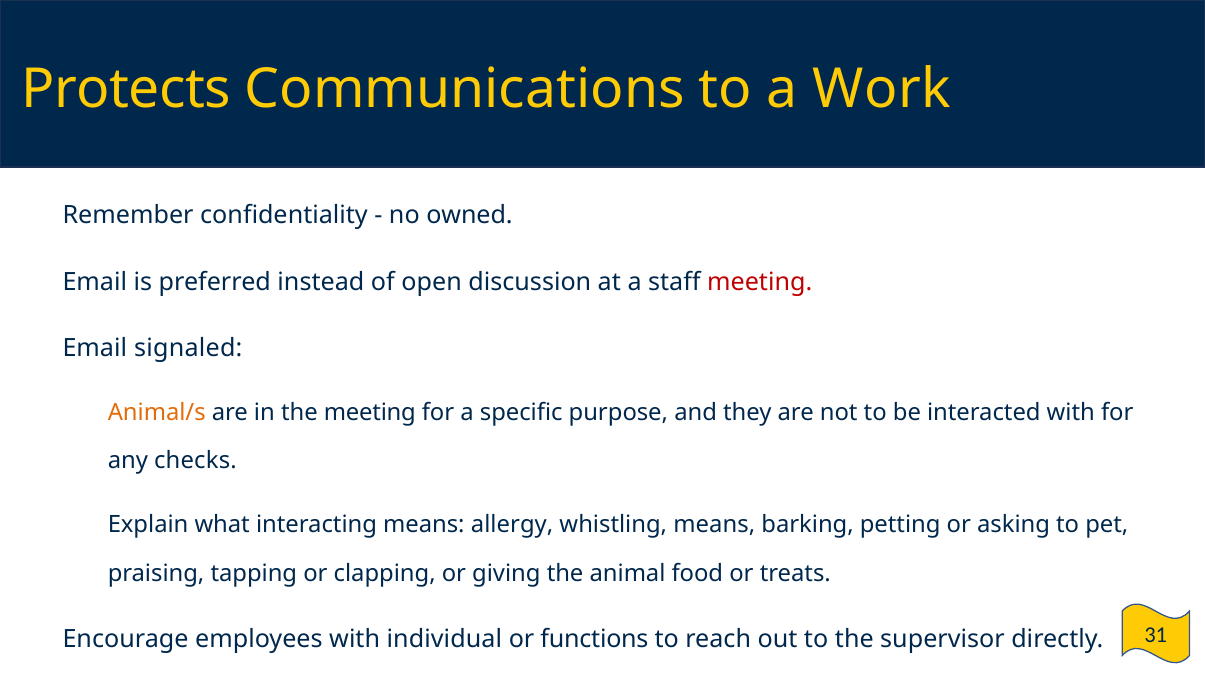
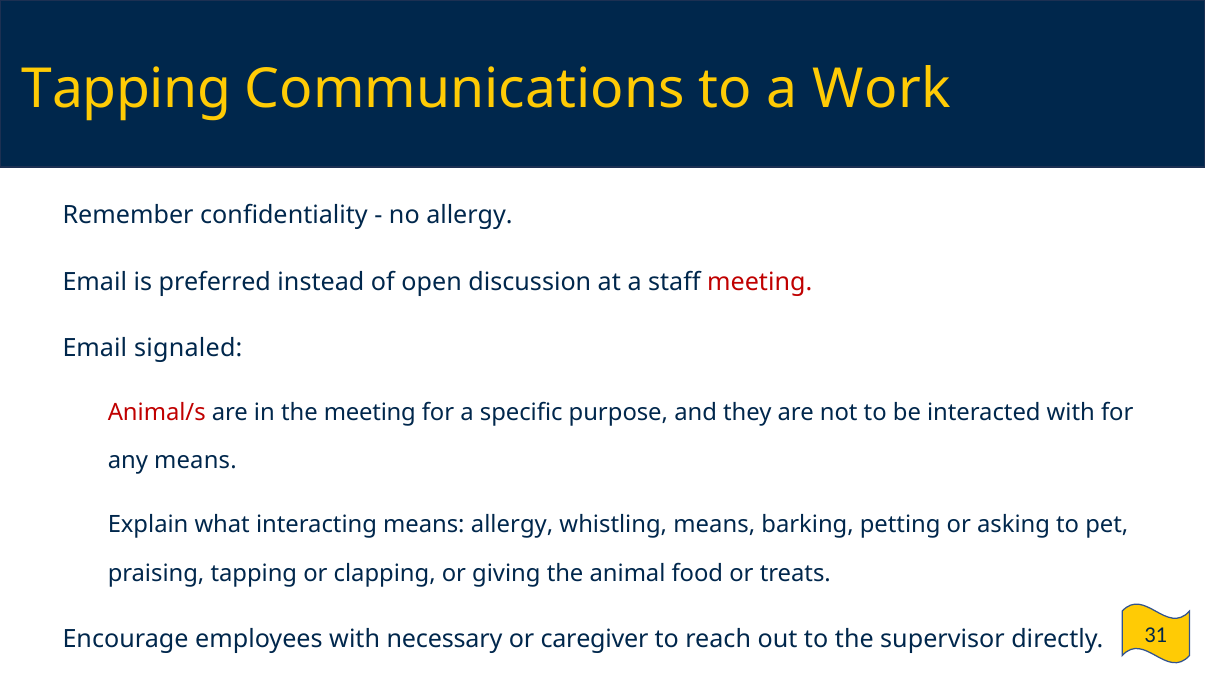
Protects at (126, 89): Protects -> Tapping
no owned: owned -> allergy
Animal/s colour: orange -> red
any checks: checks -> means
individual: individual -> necessary
functions: functions -> caregiver
